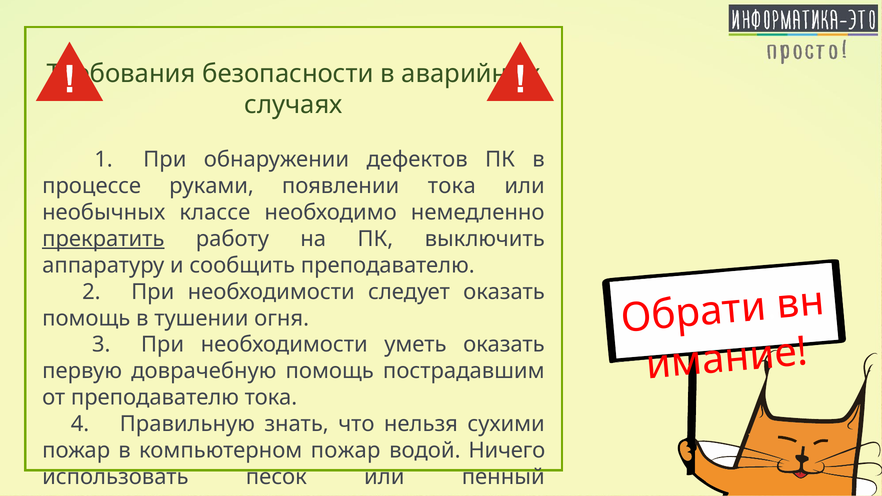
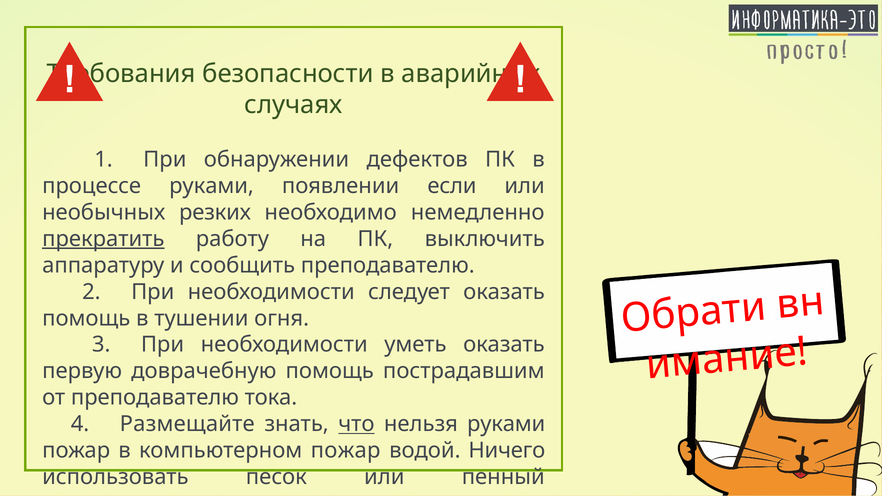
появлении тока: тока -> если
классе: классе -> резких
Правильную: Правильную -> Размещайте
что at (356, 424) underline: none -> present
нельзя сухими: сухими -> руками
